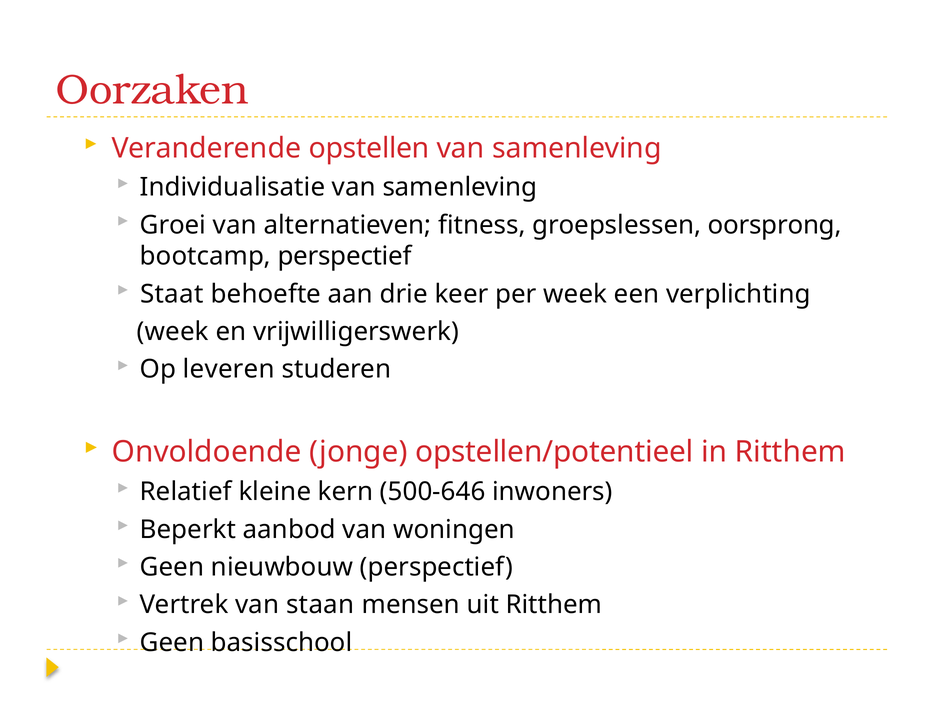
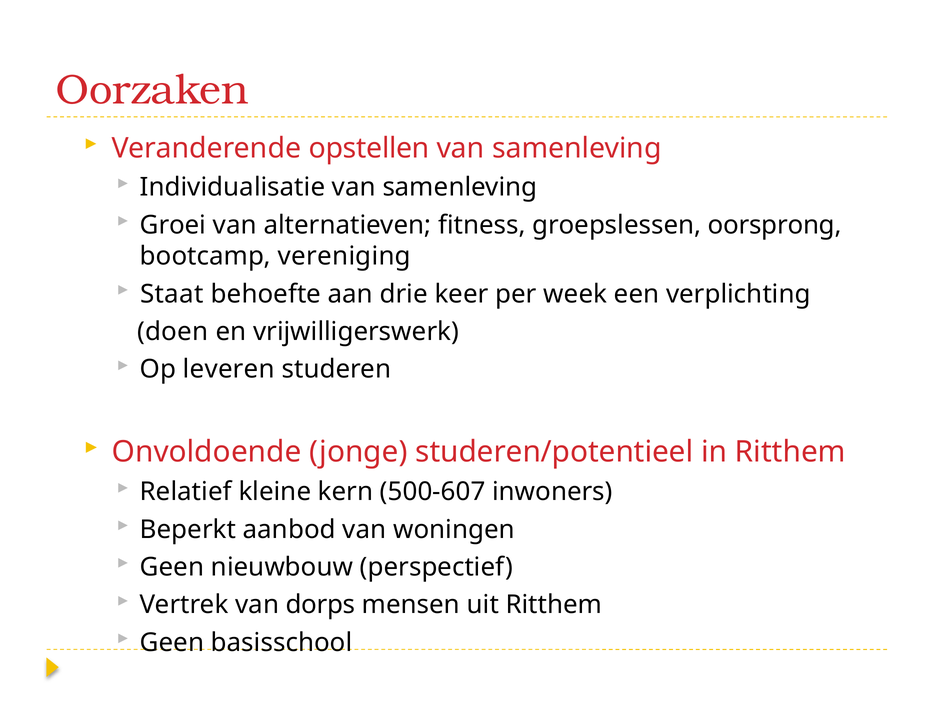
bootcamp perspectief: perspectief -> vereniging
week at (173, 331): week -> doen
opstellen/potentieel: opstellen/potentieel -> studeren/potentieel
500-646: 500-646 -> 500-607
staan: staan -> dorps
